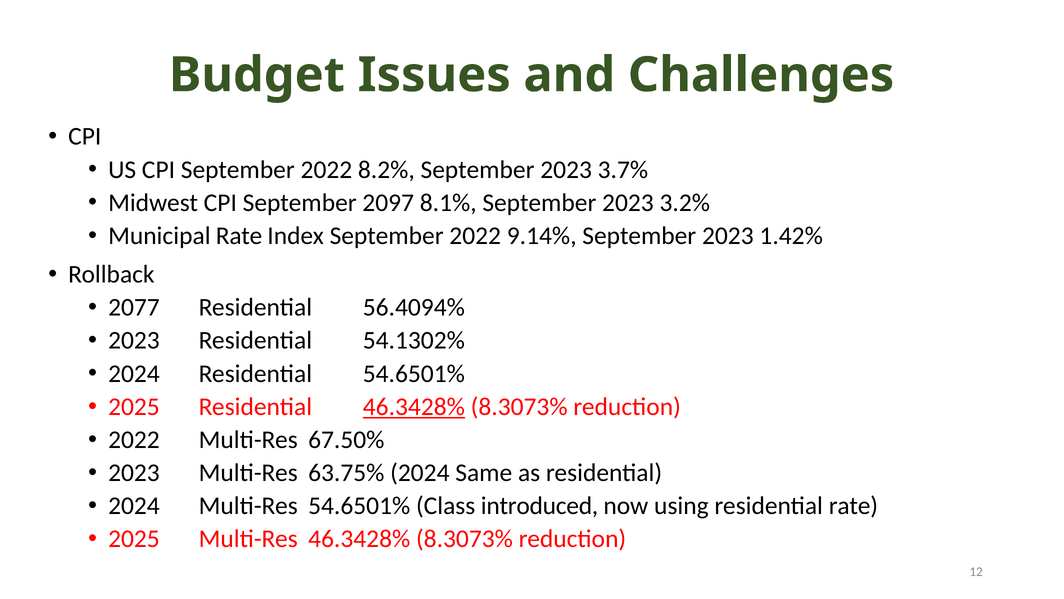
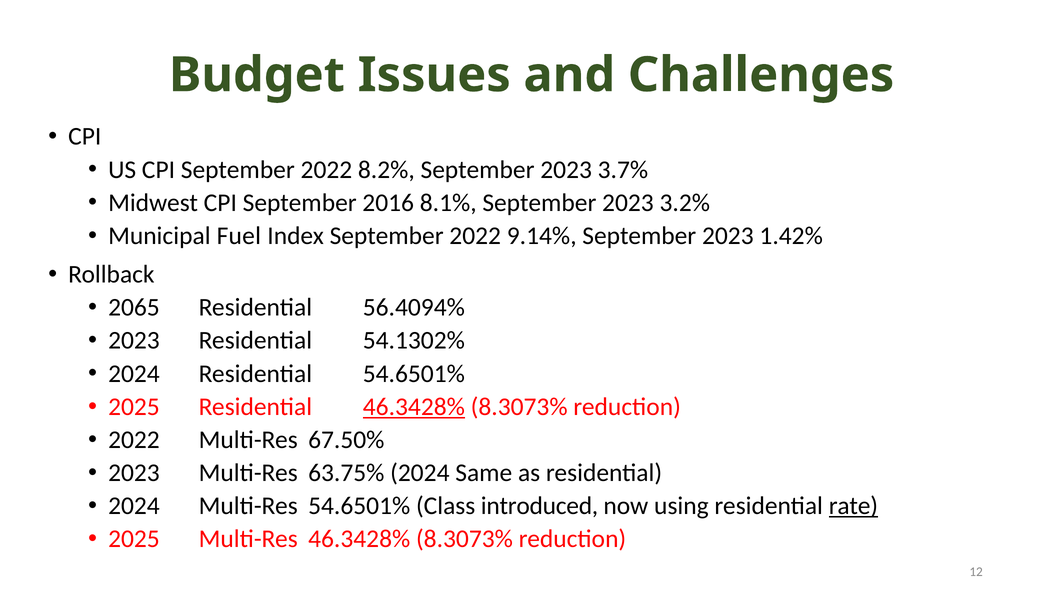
2097: 2097 -> 2016
Municipal Rate: Rate -> Fuel
2077: 2077 -> 2065
rate at (853, 506) underline: none -> present
